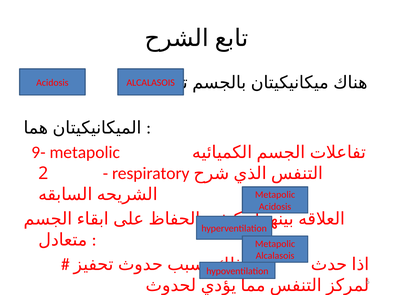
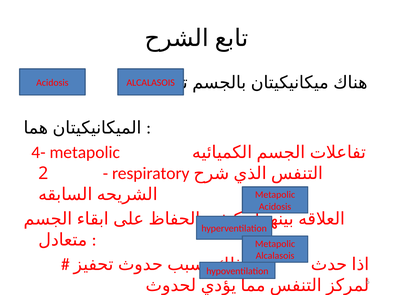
9-: 9- -> 4-
